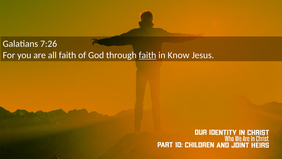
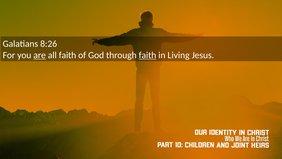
7:26: 7:26 -> 8:26
are underline: none -> present
Know: Know -> Living
